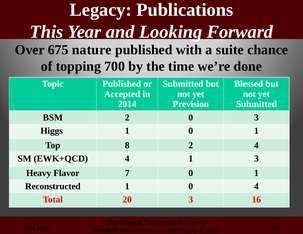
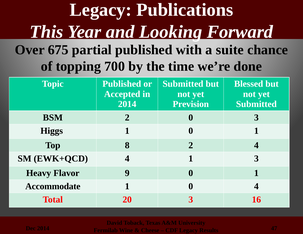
nature: nature -> partial
7: 7 -> 9
Reconstructed: Reconstructed -> Accommodate
